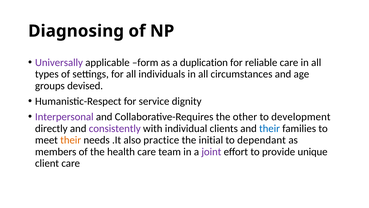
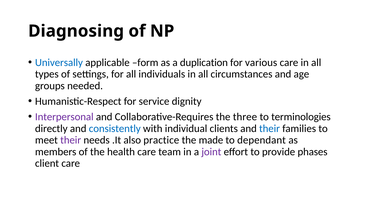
Universally colour: purple -> blue
reliable: reliable -> various
devised: devised -> needed
other: other -> three
development: development -> terminologies
consistently colour: purple -> blue
their at (71, 140) colour: orange -> purple
initial: initial -> made
unique: unique -> phases
